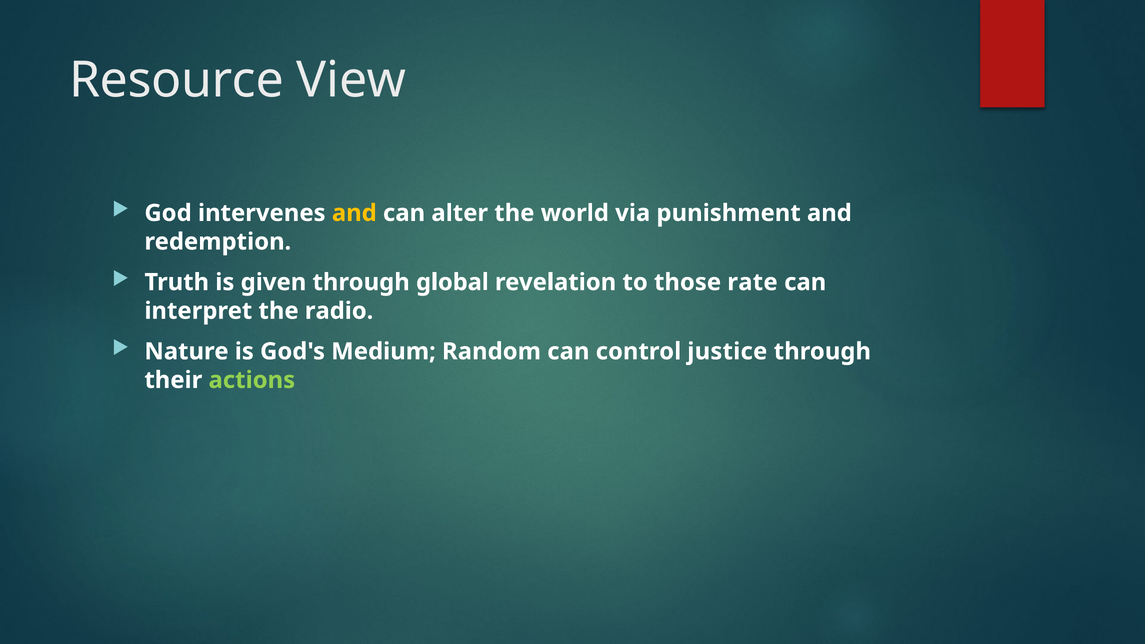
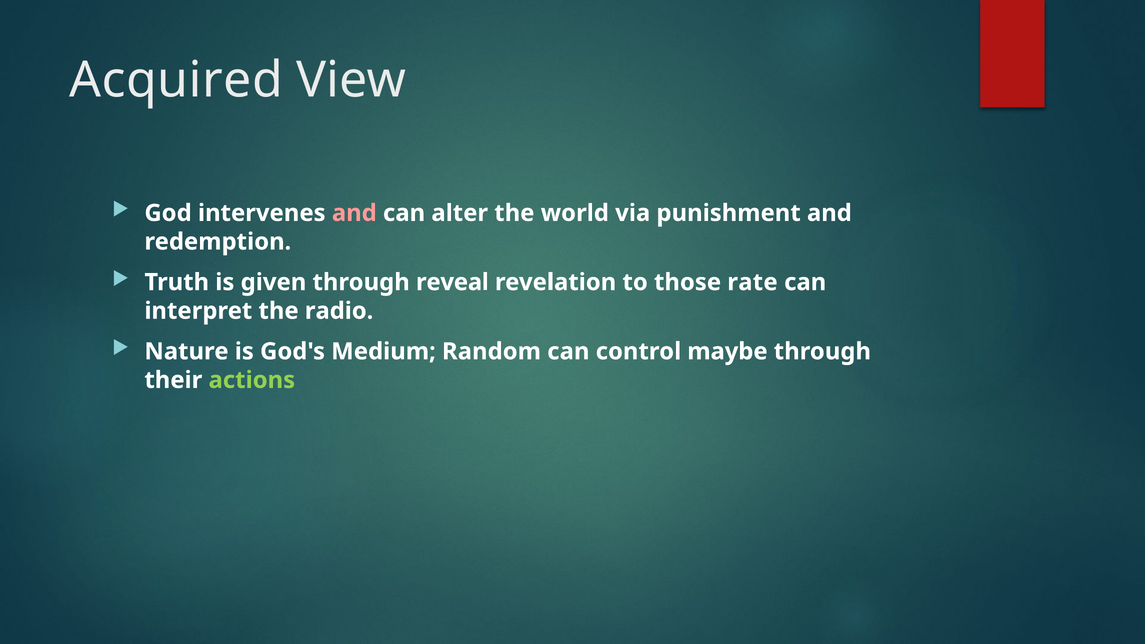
Resource: Resource -> Acquired
and at (354, 213) colour: yellow -> pink
global: global -> reveal
justice: justice -> maybe
